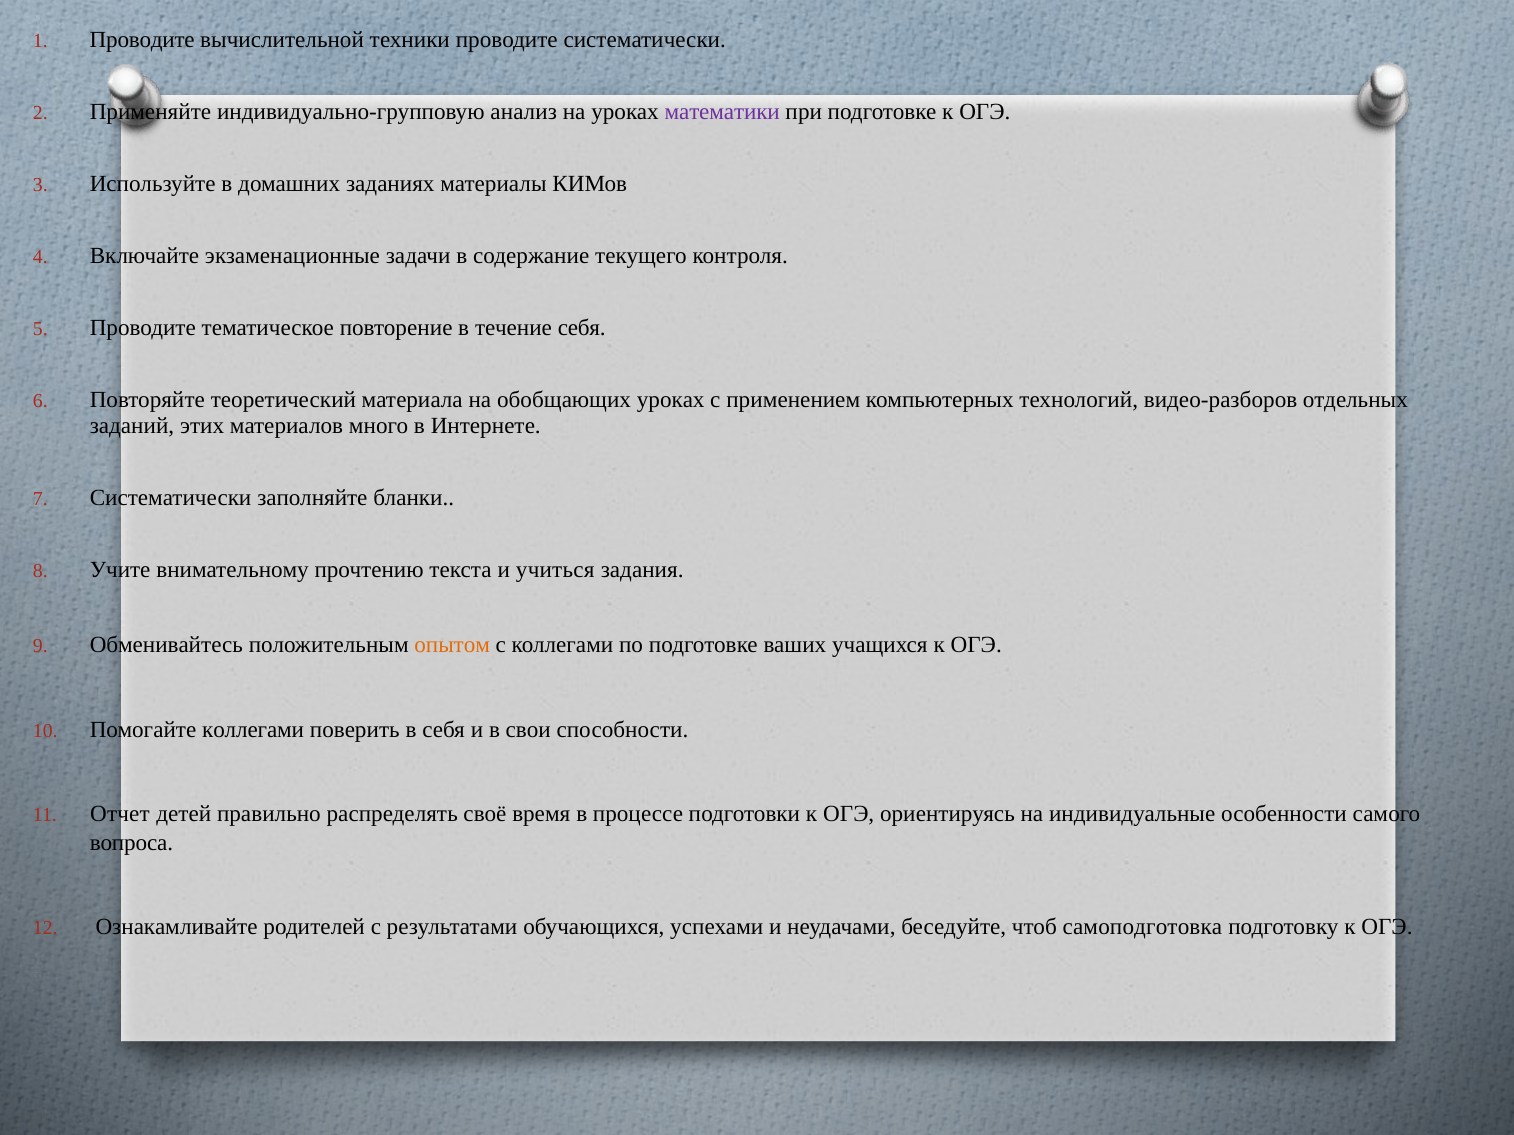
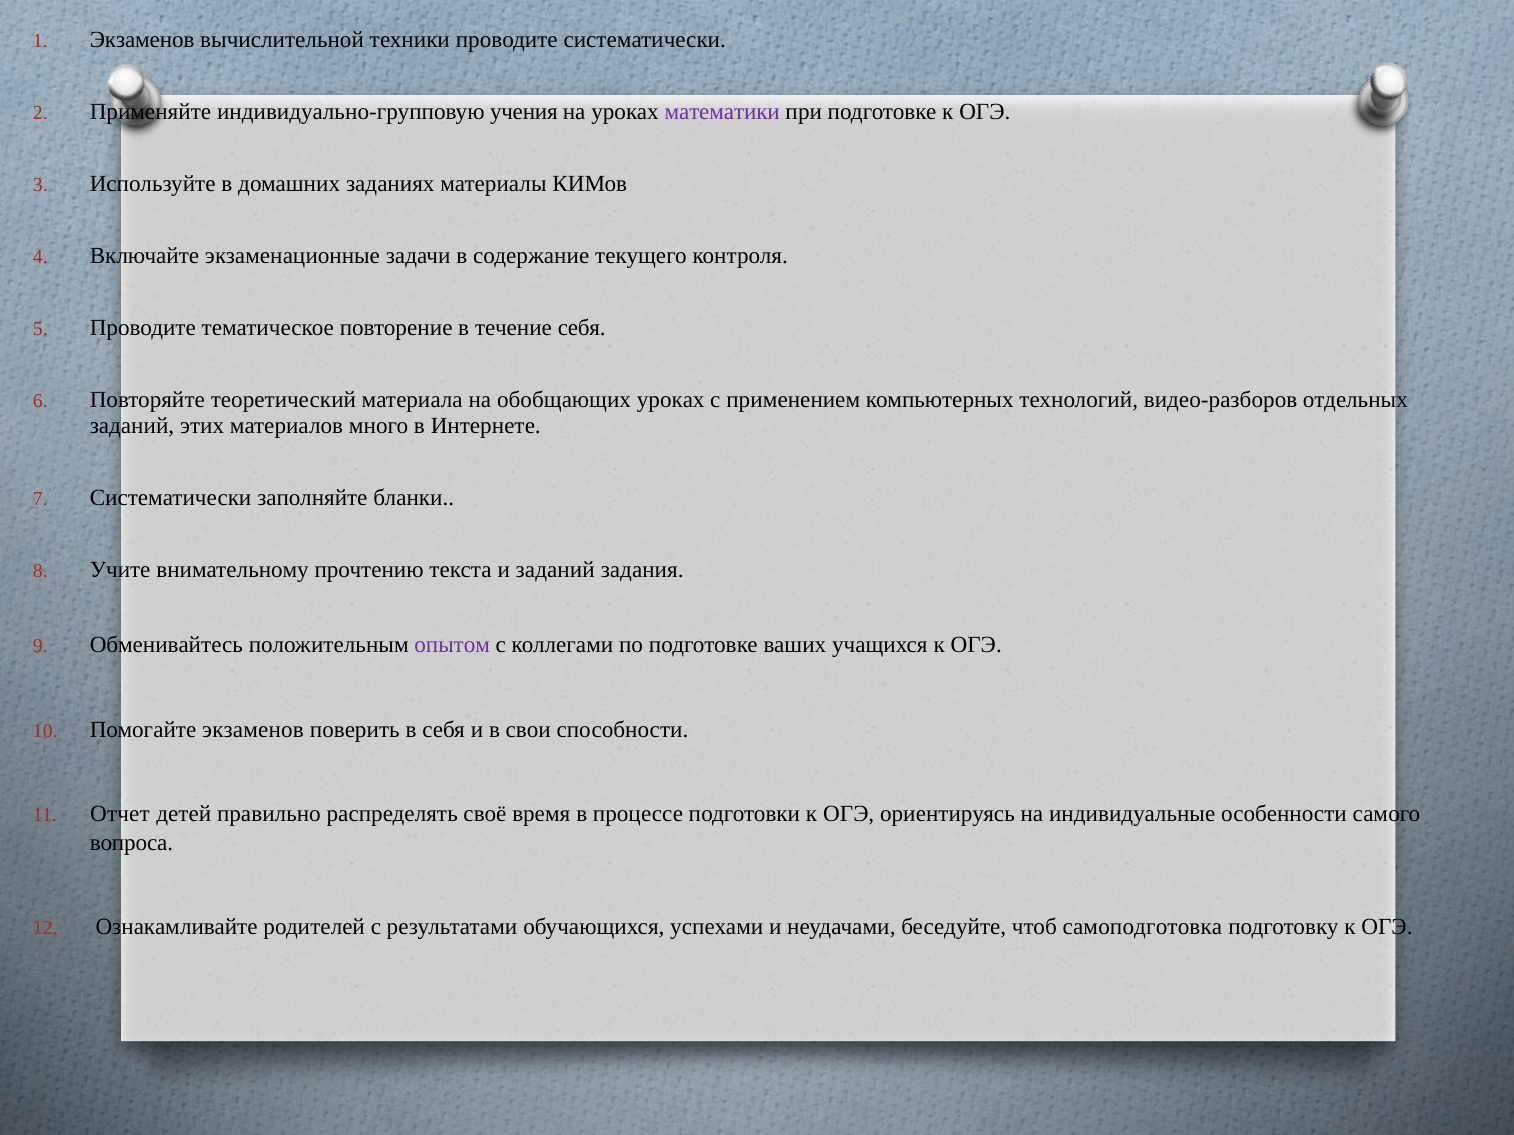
Проводите at (142, 40): Проводите -> Экзаменов
анализ: анализ -> учения
и учиться: учиться -> заданий
опытом colour: orange -> purple
Помогайте коллегами: коллегами -> экзаменов
